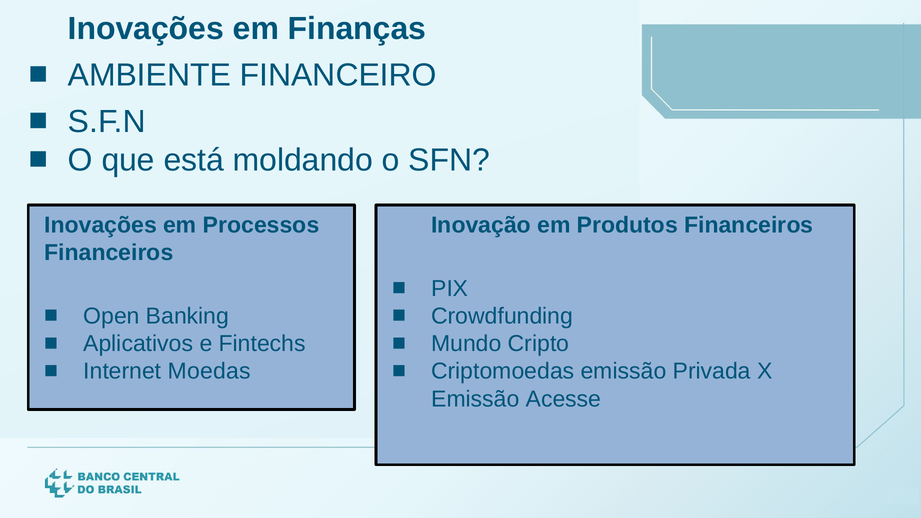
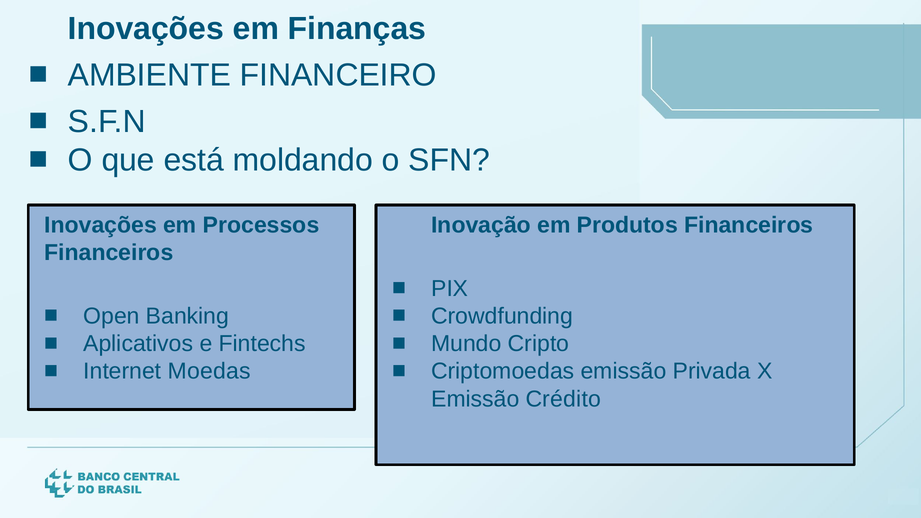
Acesse: Acesse -> Crédito
